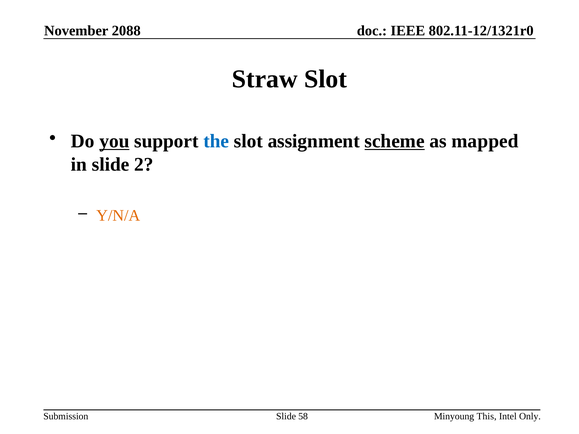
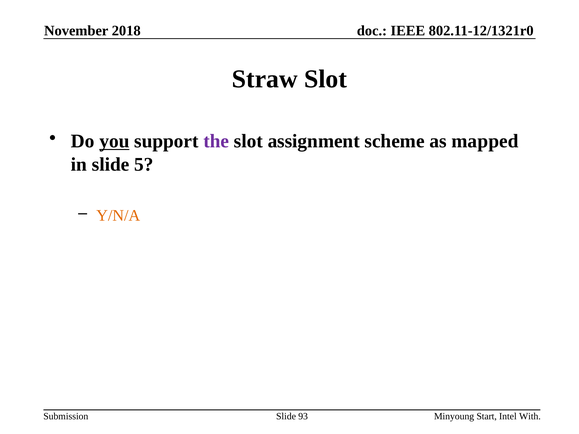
2088: 2088 -> 2018
the colour: blue -> purple
scheme underline: present -> none
2: 2 -> 5
58: 58 -> 93
This: This -> Start
Only: Only -> With
